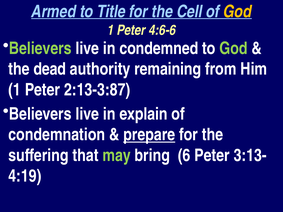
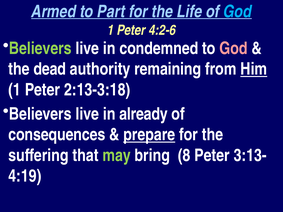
Title: Title -> Part
Cell: Cell -> Life
God at (237, 12) colour: yellow -> light blue
4:6-6: 4:6-6 -> 4:2-6
God at (233, 48) colour: light green -> pink
Him underline: none -> present
2:13-3:87: 2:13-3:87 -> 2:13-3:18
explain: explain -> already
condemnation: condemnation -> consequences
6: 6 -> 8
